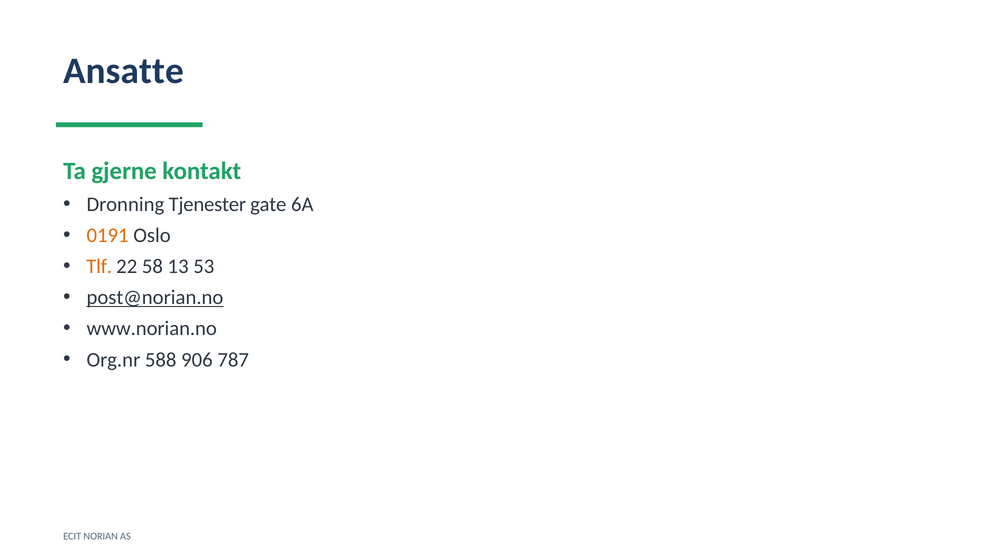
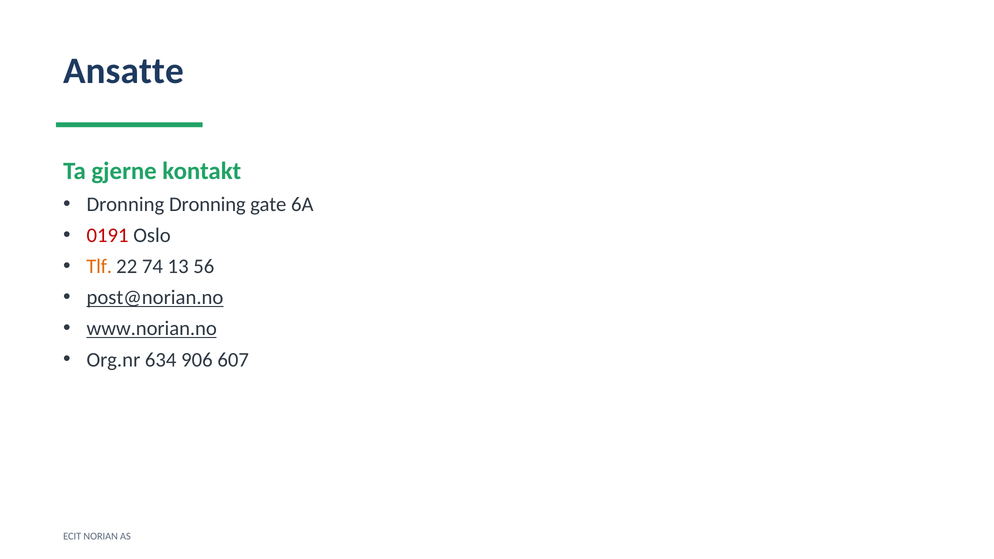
Dronning Tjenester: Tjenester -> Dronning
0191 colour: orange -> red
58: 58 -> 74
53: 53 -> 56
www.norian.no underline: none -> present
588: 588 -> 634
787: 787 -> 607
